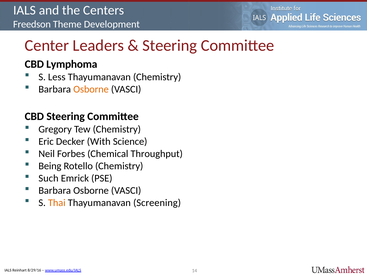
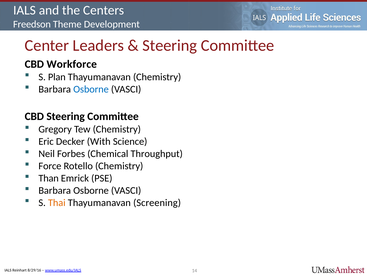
Lymphoma: Lymphoma -> Workforce
Less: Less -> Plan
Osborne at (91, 89) colour: orange -> blue
Being: Being -> Force
Such: Such -> Than
